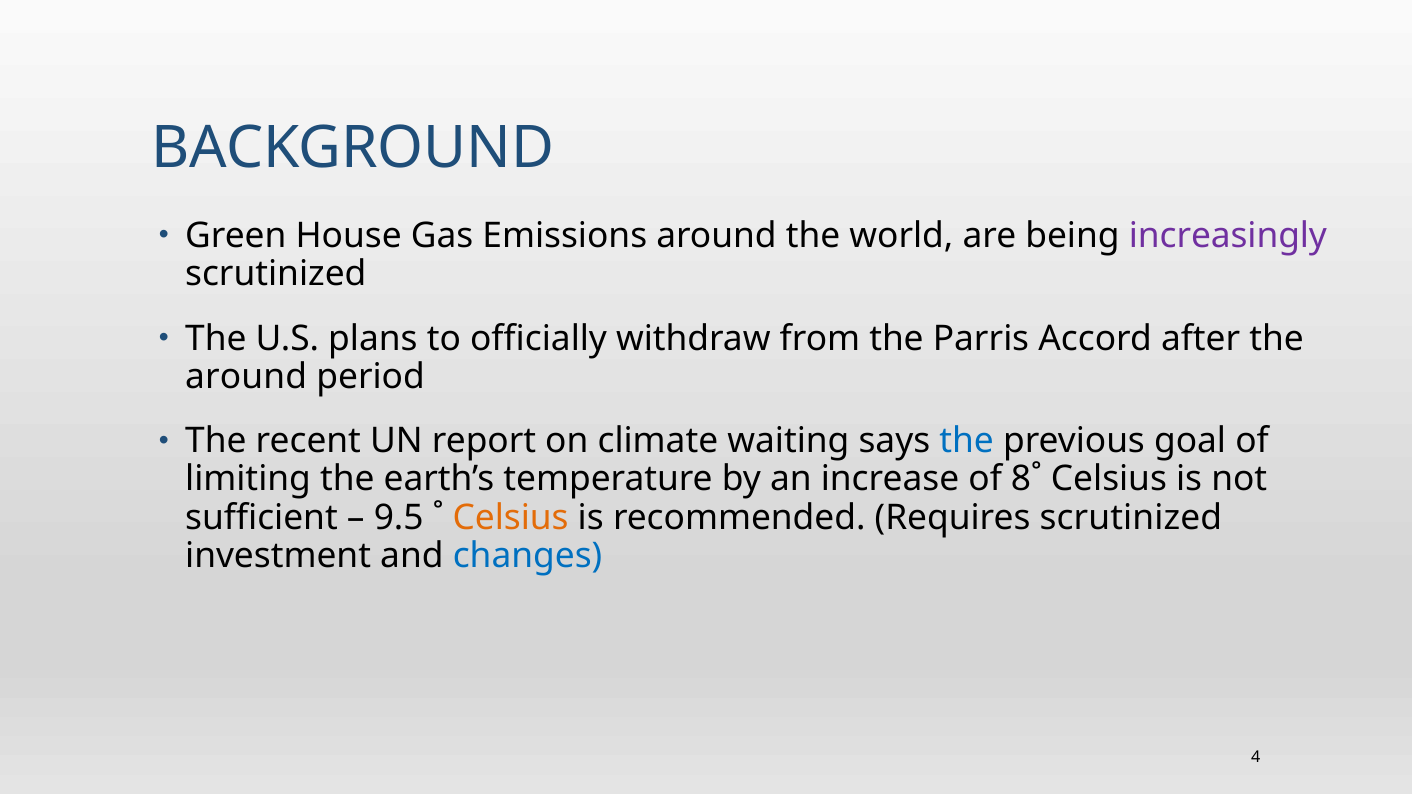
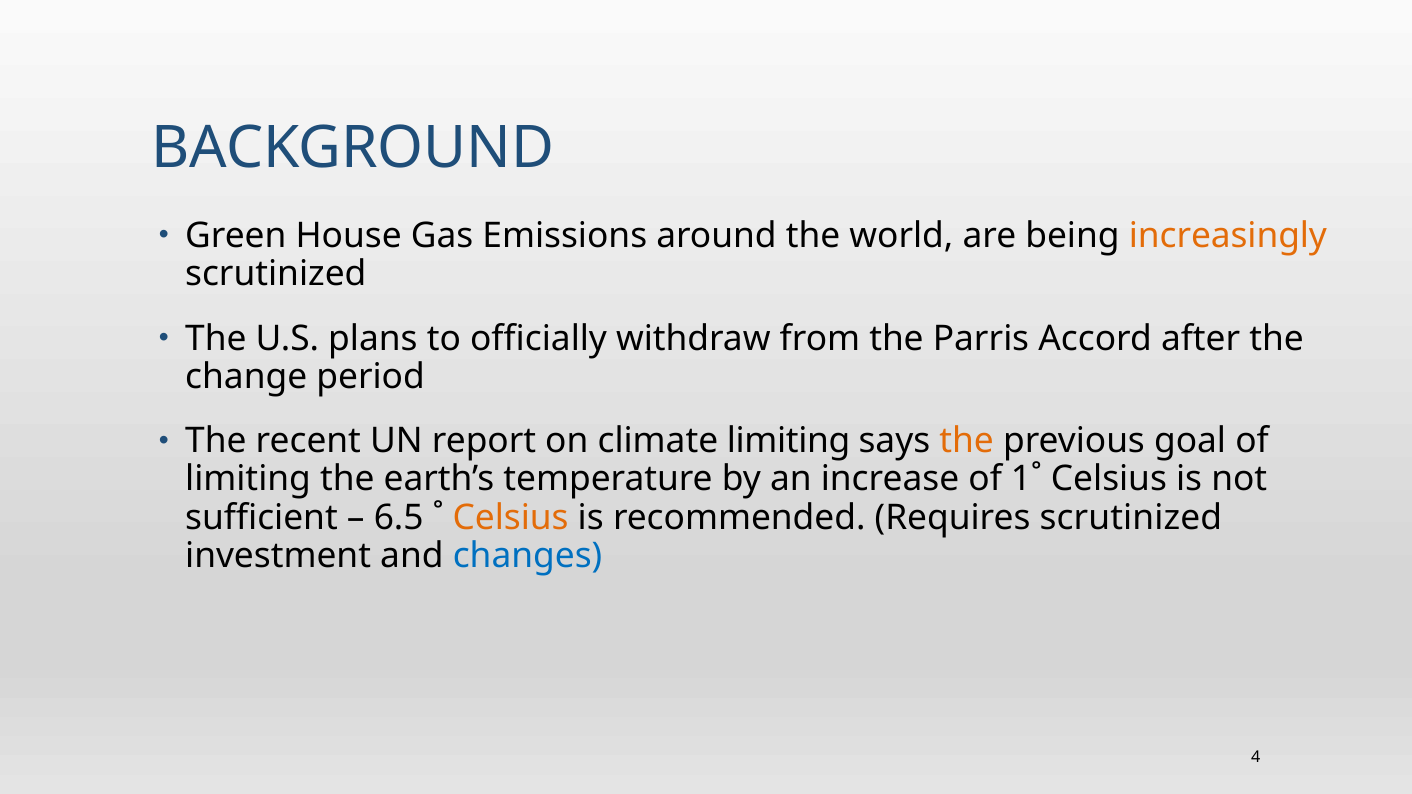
increasingly colour: purple -> orange
around at (246, 377): around -> change
climate waiting: waiting -> limiting
the at (967, 441) colour: blue -> orange
8˚: 8˚ -> 1˚
9.5: 9.5 -> 6.5
